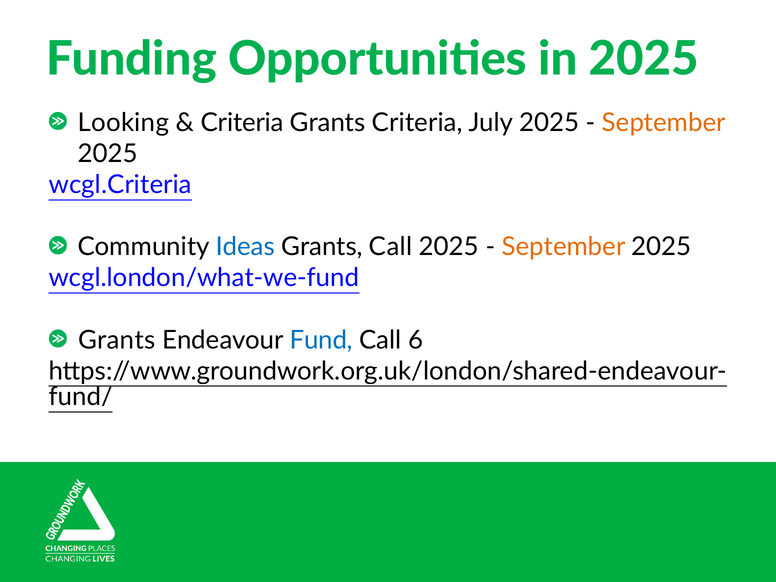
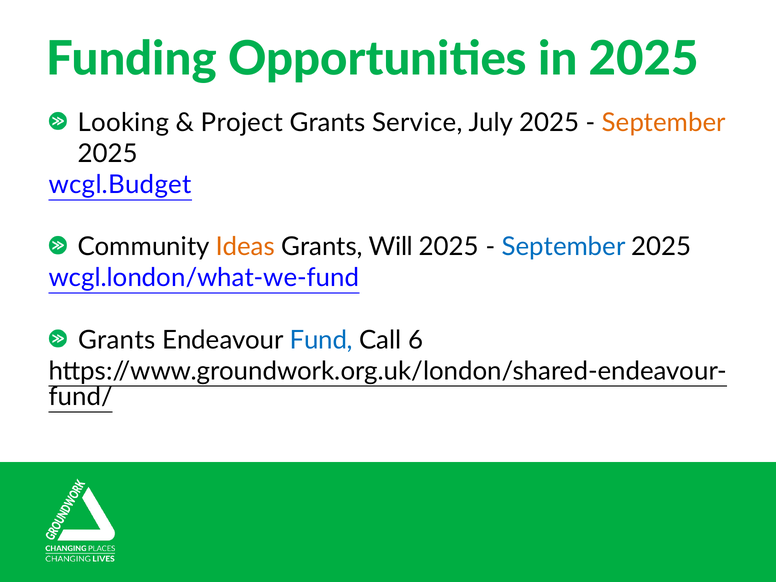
Criteria at (242, 123): Criteria -> Project
Grants Criteria: Criteria -> Service
wcgl.Criteria: wcgl.Criteria -> wcgl.Budget
Ideas colour: blue -> orange
Grants Call: Call -> Will
September at (564, 247) colour: orange -> blue
